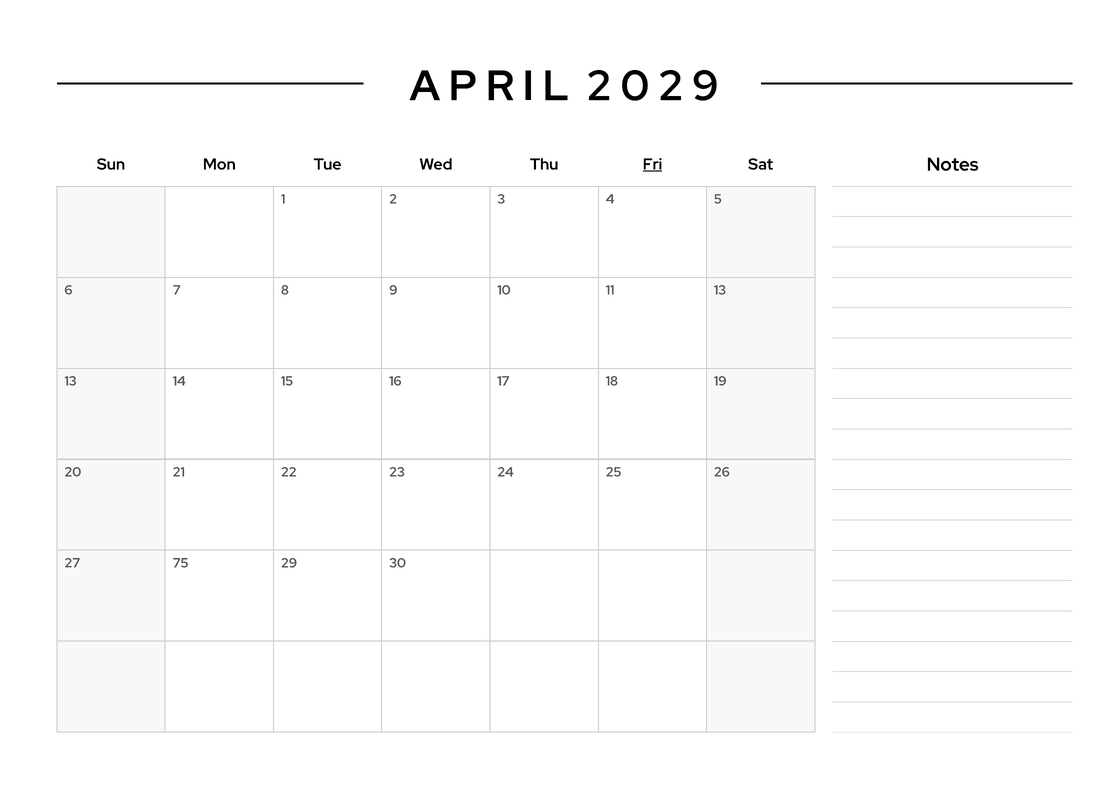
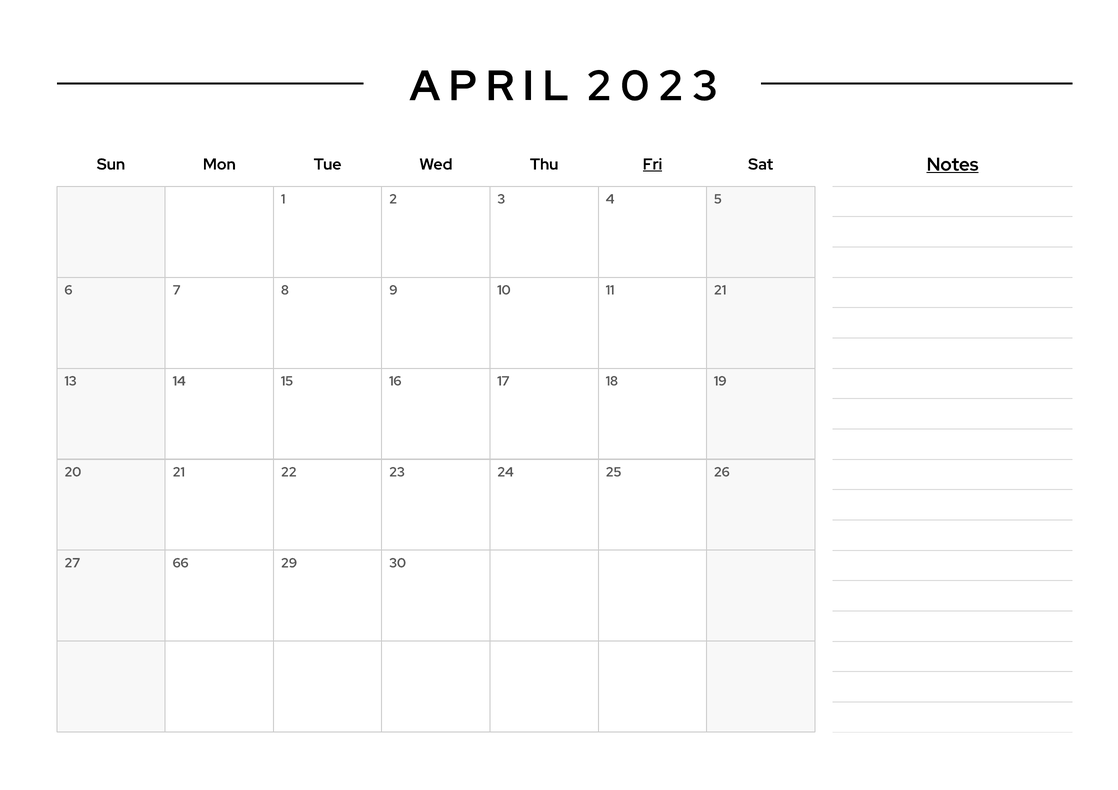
0 2 9: 9 -> 3
Notes underline: none -> present
11 13: 13 -> 21
75: 75 -> 66
